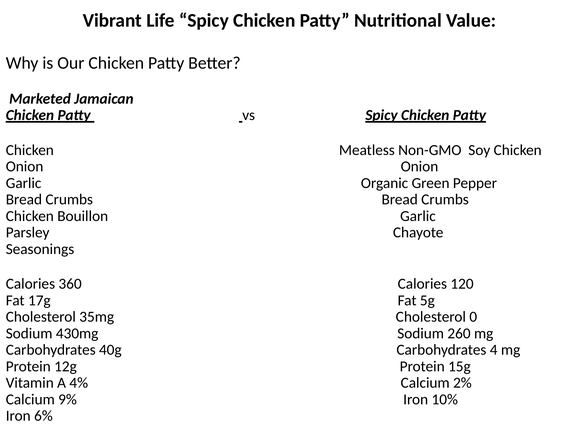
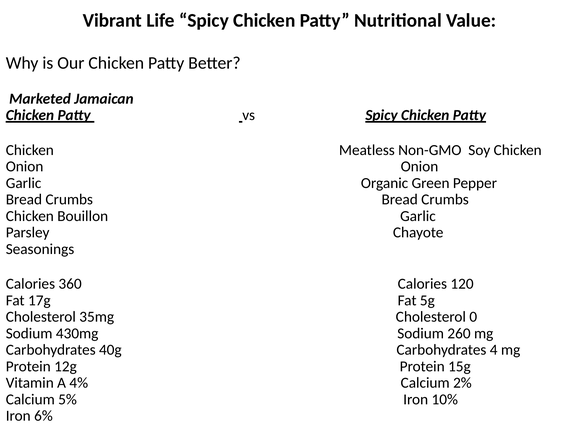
9%: 9% -> 5%
